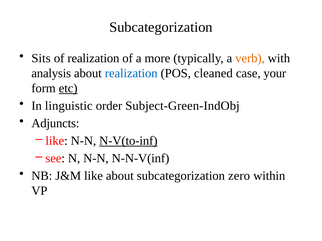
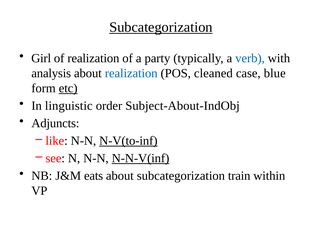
Subcategorization at (161, 27) underline: none -> present
Sits: Sits -> Girl
more: more -> party
verb colour: orange -> blue
your: your -> blue
Subject-Green-IndObj: Subject-Green-IndObj -> Subject-About-IndObj
N-N-V(inf underline: none -> present
J&M like: like -> eats
zero: zero -> train
